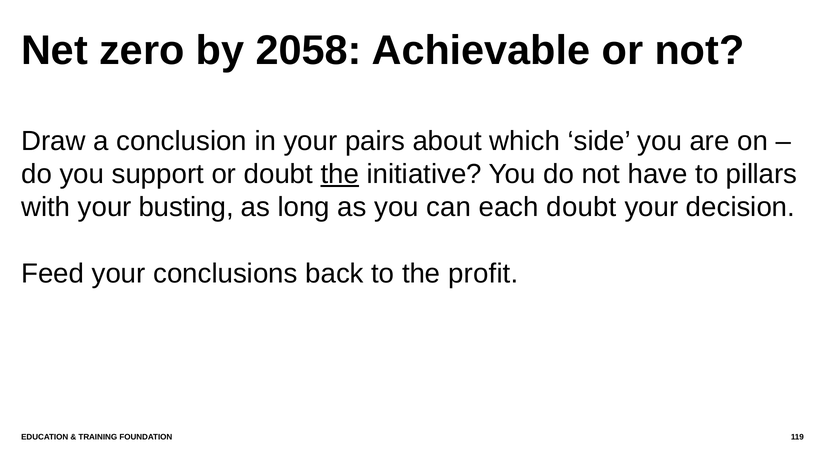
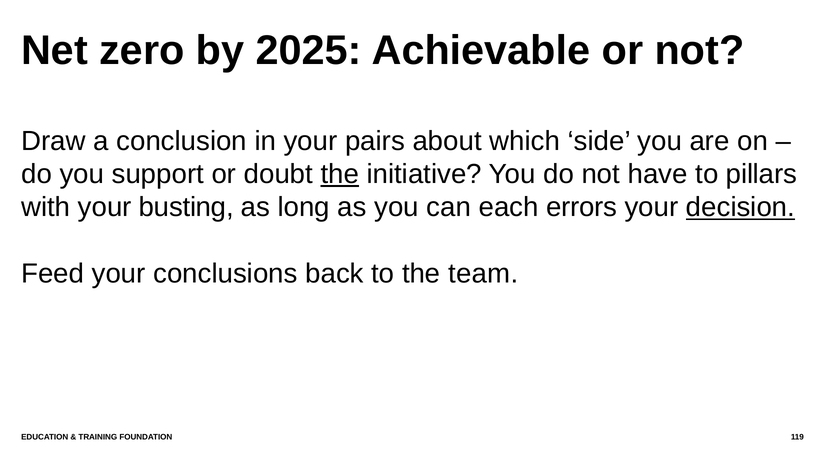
2058: 2058 -> 2025
each doubt: doubt -> errors
decision underline: none -> present
profit: profit -> team
